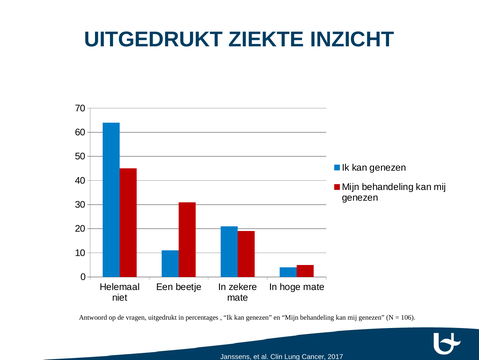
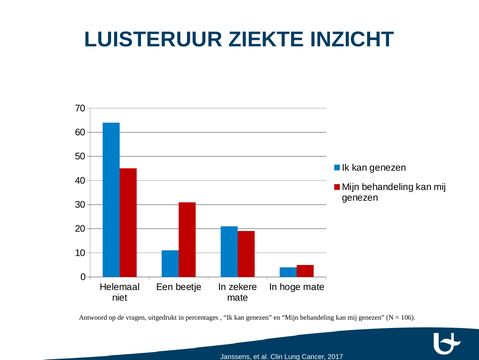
UITGEDRUKT at (153, 39): UITGEDRUKT -> LUISTERUUR
